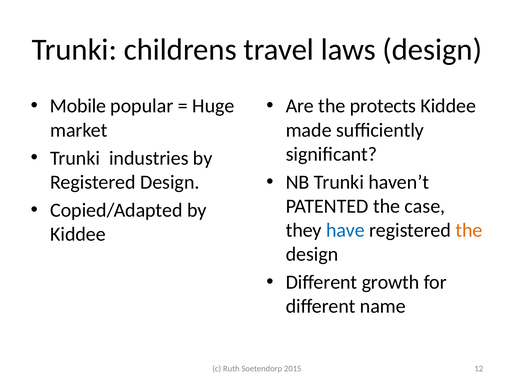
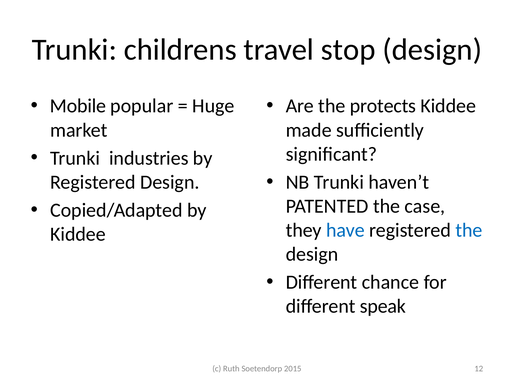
laws: laws -> stop
the at (469, 230) colour: orange -> blue
growth: growth -> chance
name: name -> speak
